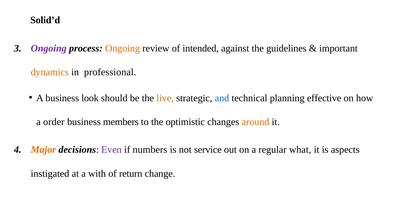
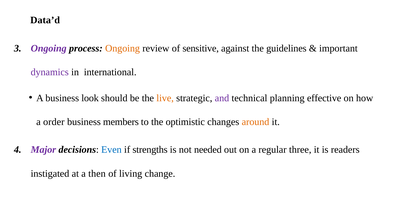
Solid’d: Solid’d -> Data’d
intended: intended -> sensitive
dynamics colour: orange -> purple
professional: professional -> international
and colour: blue -> purple
Major colour: orange -> purple
Even colour: purple -> blue
numbers: numbers -> strengths
service: service -> needed
what: what -> three
aspects: aspects -> readers
with: with -> then
return: return -> living
